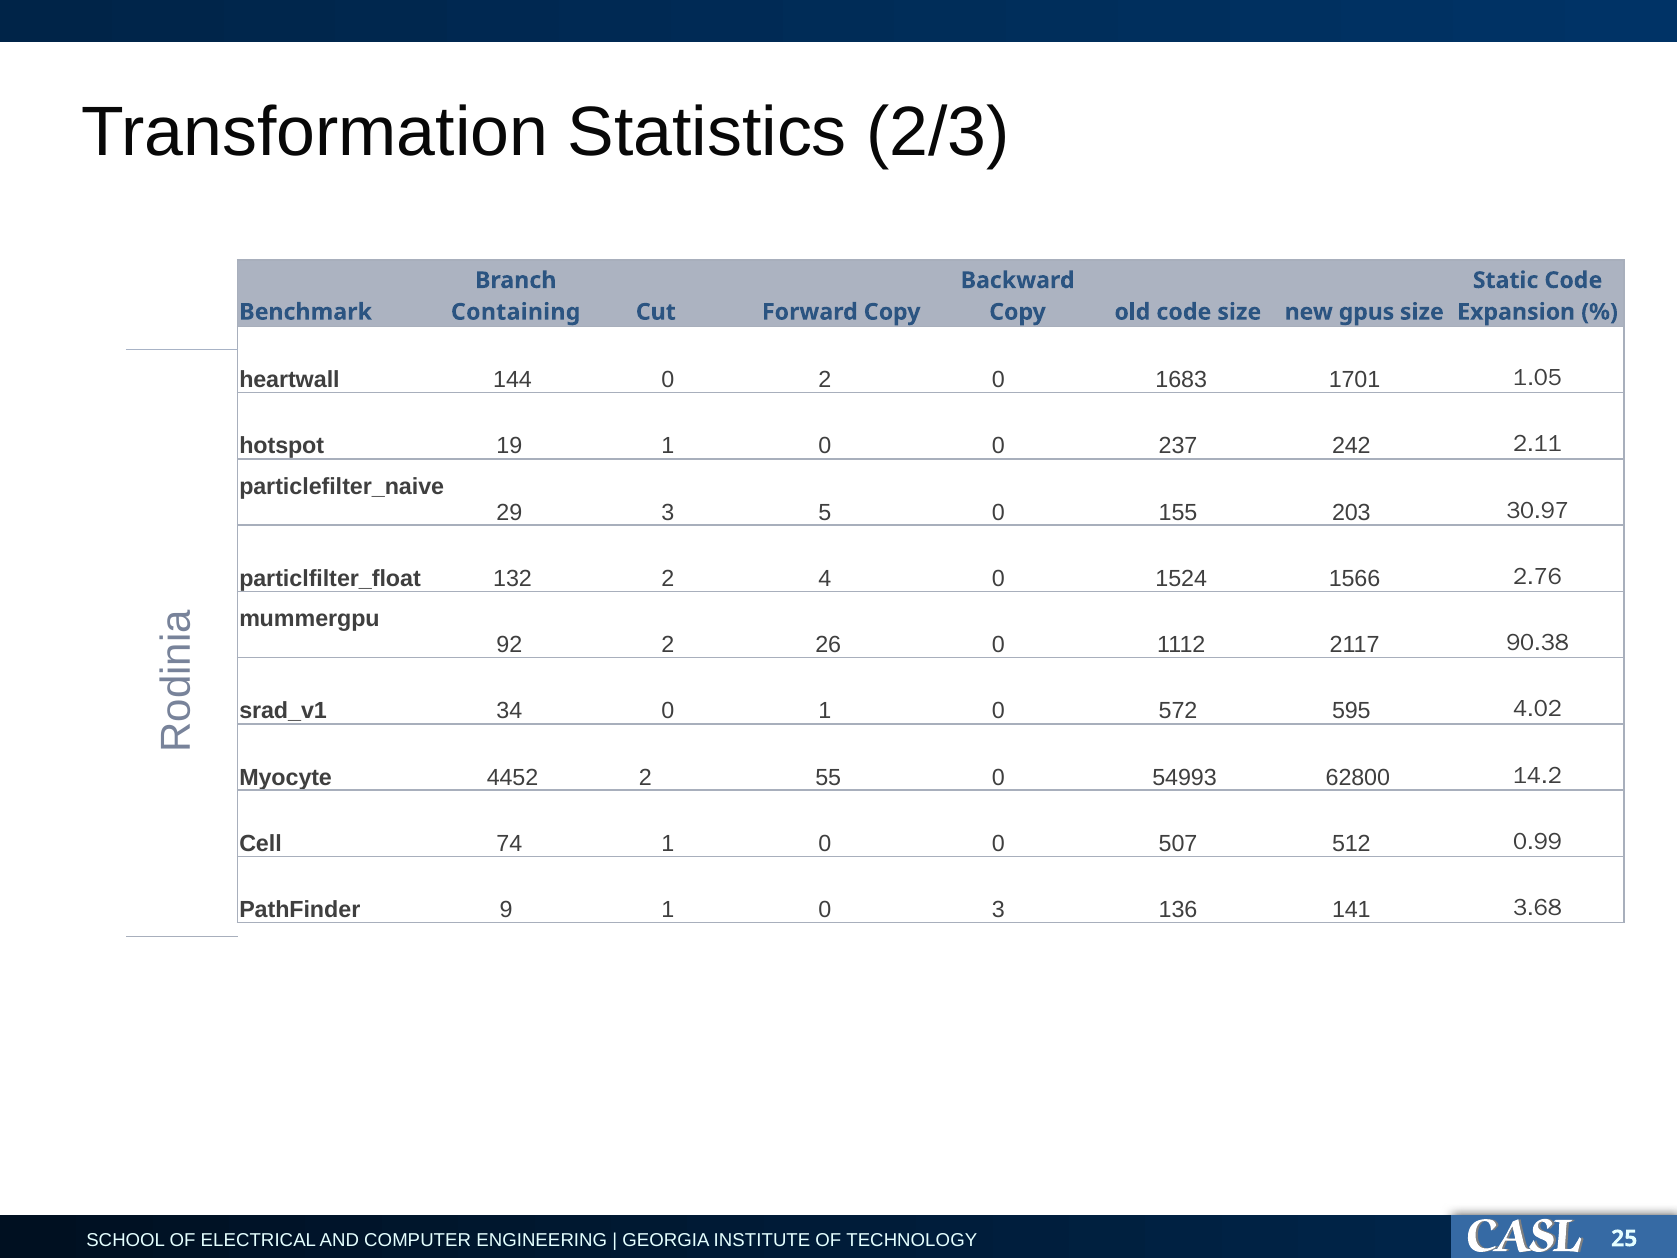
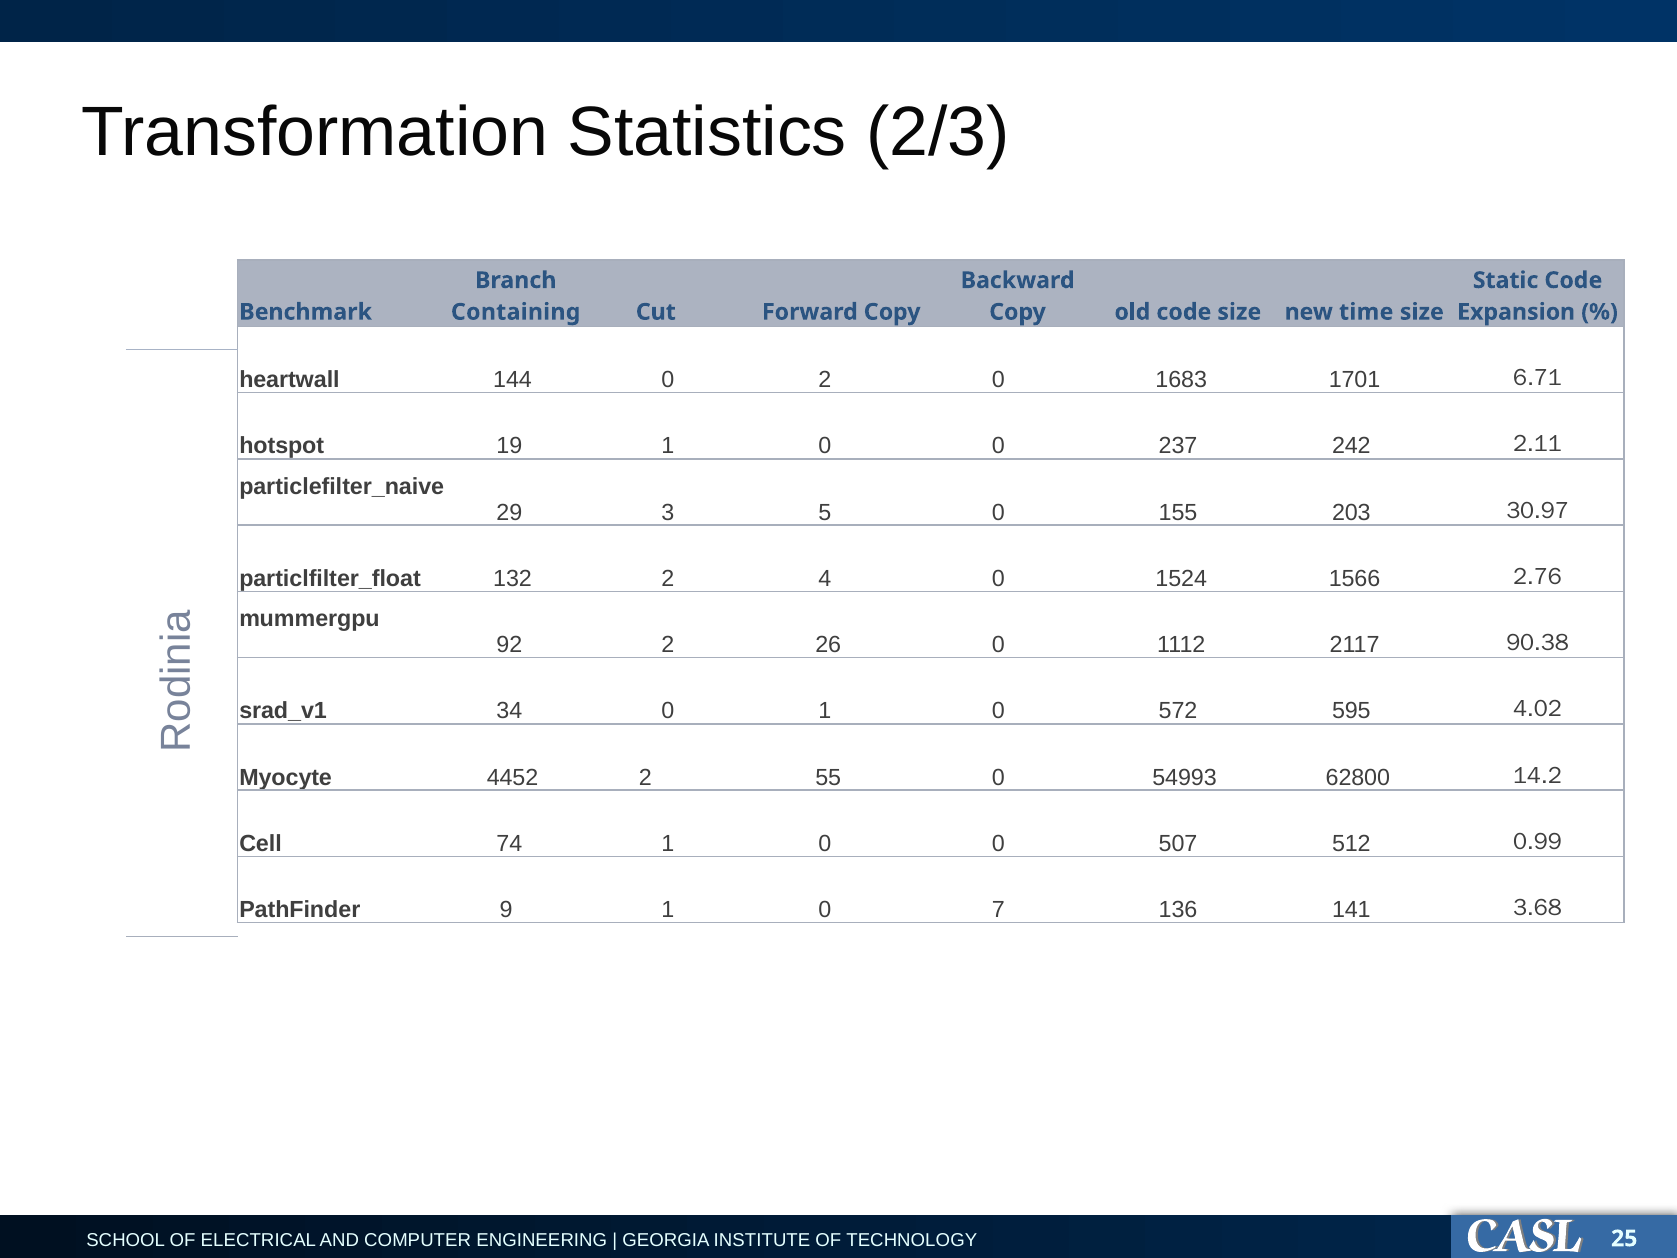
gpus: gpus -> time
1.05: 1.05 -> 6.71
0 3: 3 -> 7
